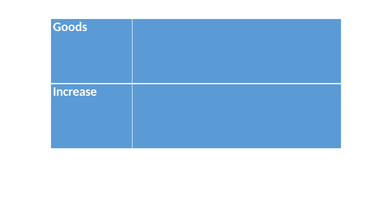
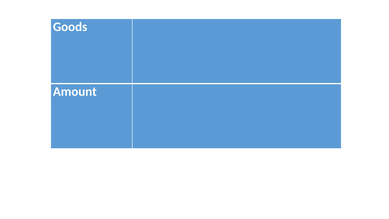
Increase: Increase -> Amount
